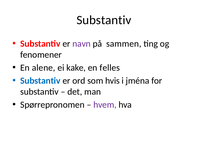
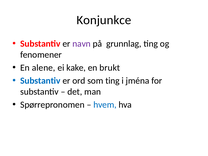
Substantiv at (104, 20): Substantiv -> Konjunkce
sammen: sammen -> grunnlag
felles: felles -> brukt
som hvis: hvis -> ting
hvem colour: purple -> blue
